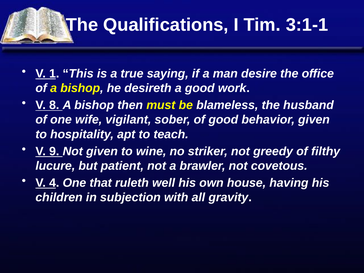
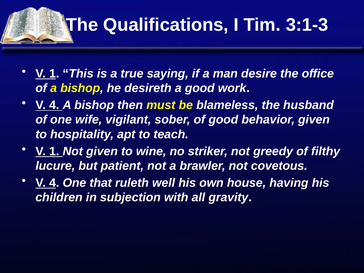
3:1-1: 3:1-1 -> 3:1-3
8 at (54, 105): 8 -> 4
9 at (54, 151): 9 -> 1
